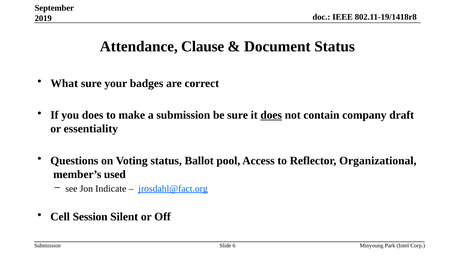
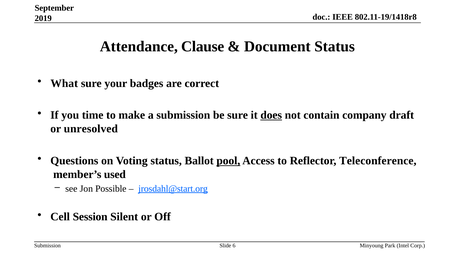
you does: does -> time
essentiality: essentiality -> unresolved
pool underline: none -> present
Organizational: Organizational -> Teleconference
Indicate: Indicate -> Possible
jrosdahl@fact.org: jrosdahl@fact.org -> jrosdahl@start.org
